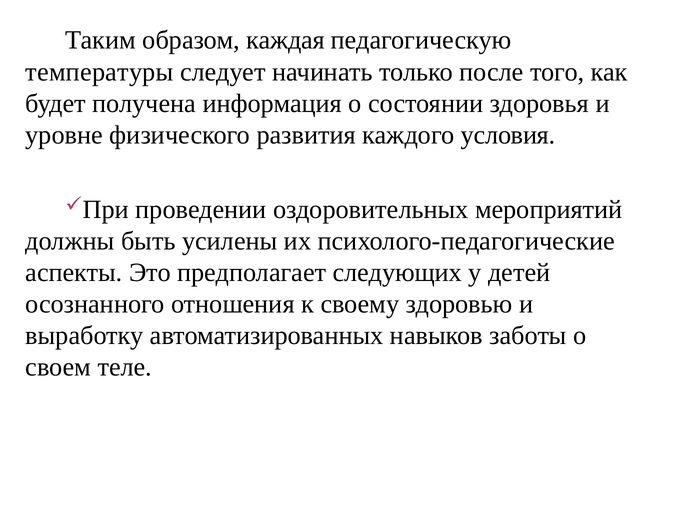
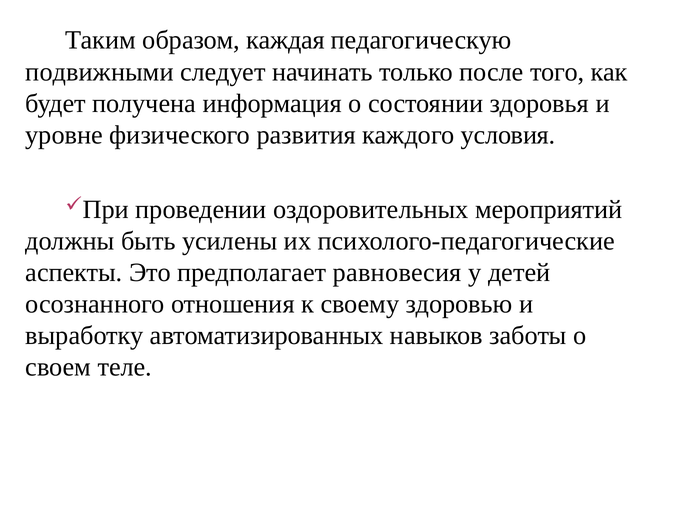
температуры: температуры -> подвижными
следующих: следующих -> равновесия
